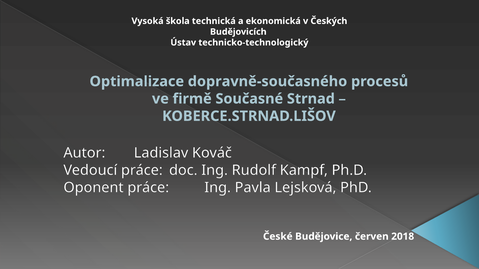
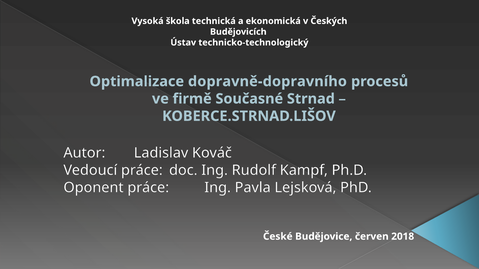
dopravně-současného: dopravně-současného -> dopravně-dopravního
